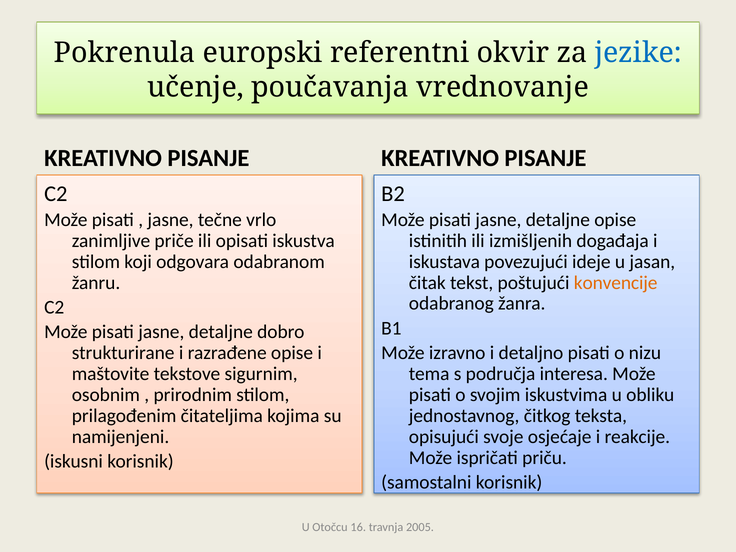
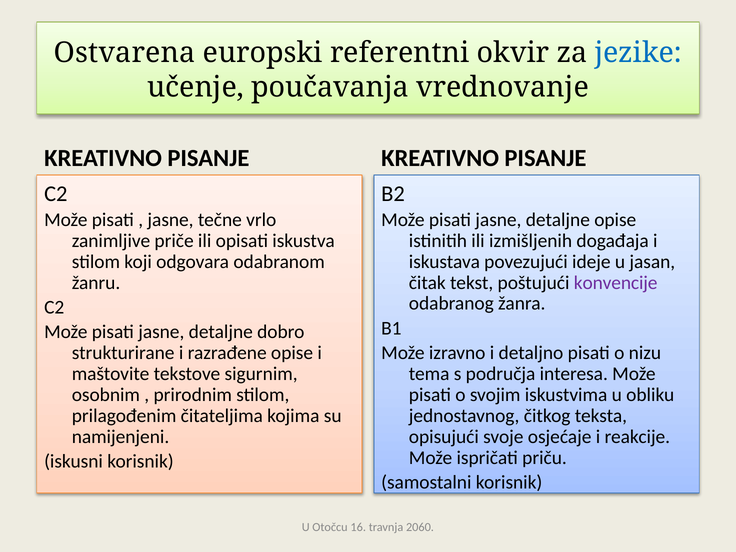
Pokrenula: Pokrenula -> Ostvarena
konvencije colour: orange -> purple
2005: 2005 -> 2060
